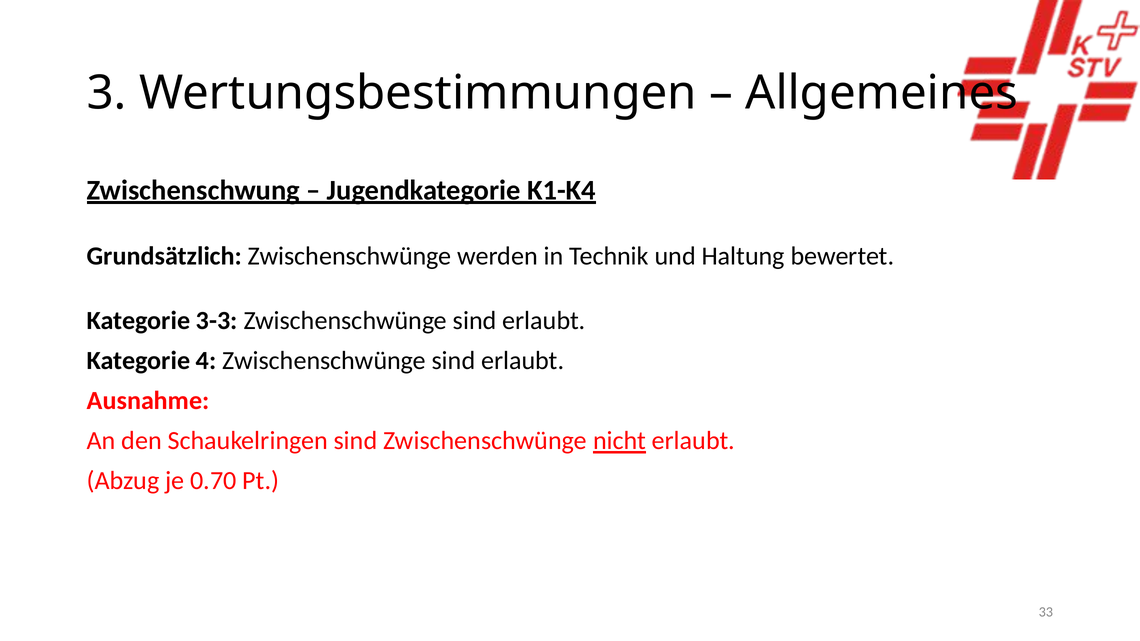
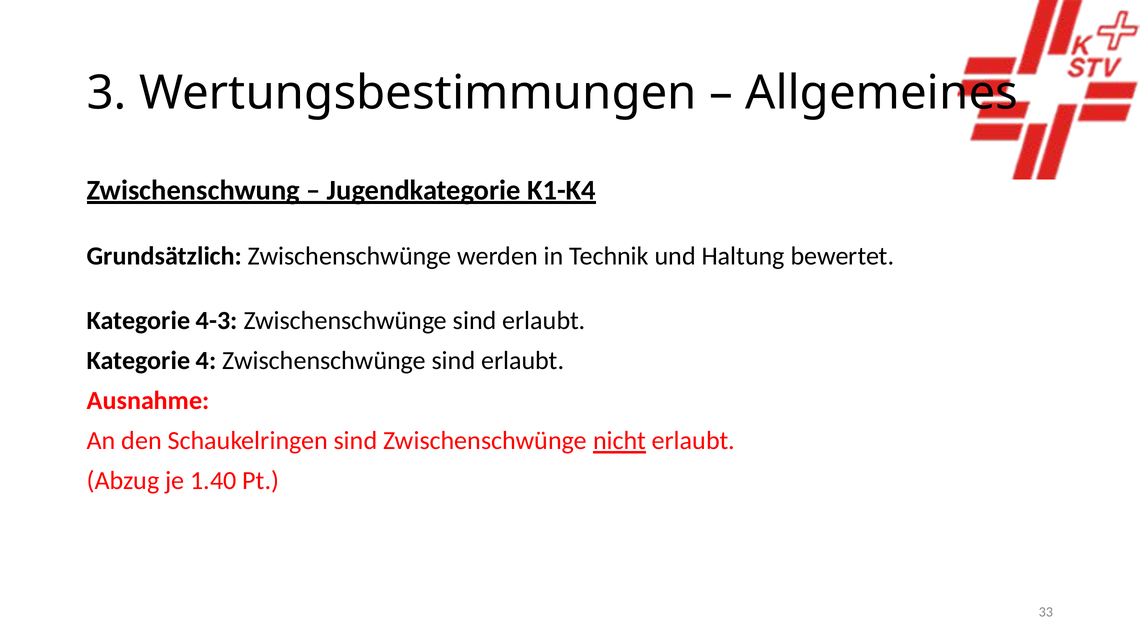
3-3: 3-3 -> 4-3
0.70: 0.70 -> 1.40
